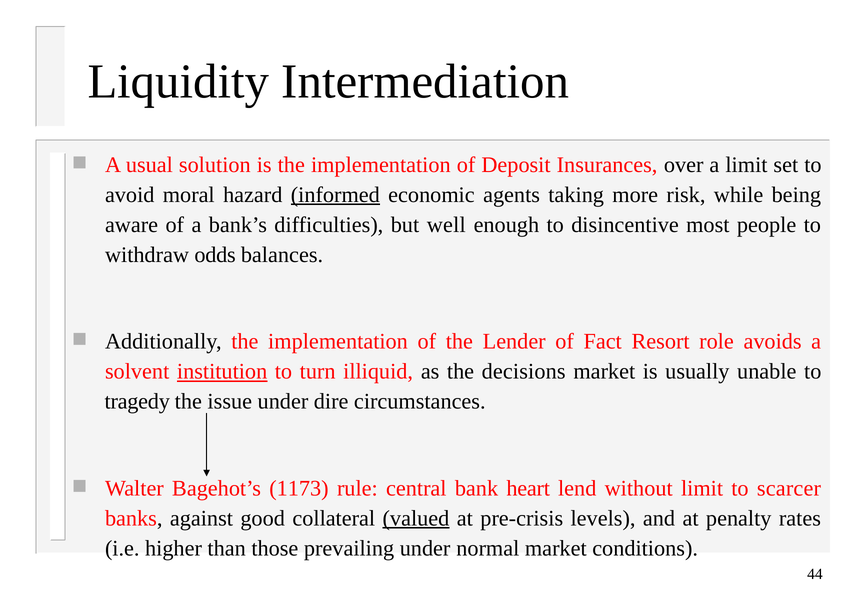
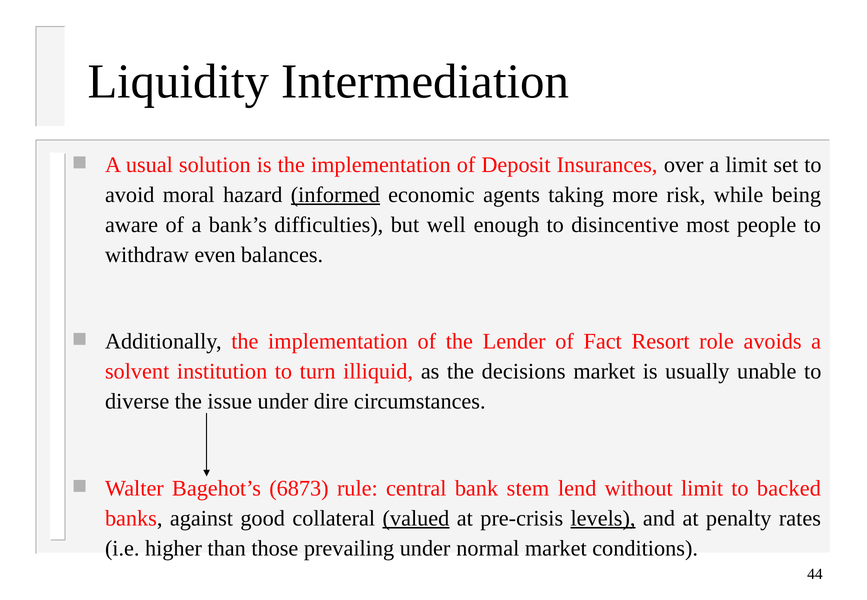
odds: odds -> even
institution underline: present -> none
tragedy: tragedy -> diverse
1173: 1173 -> 6873
heart: heart -> stem
scarcer: scarcer -> backed
levels underline: none -> present
